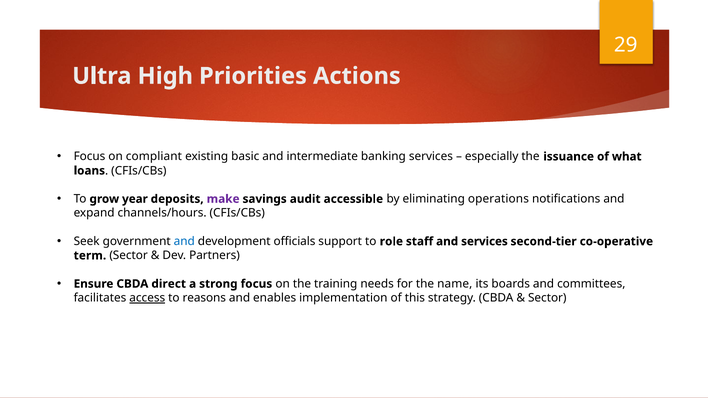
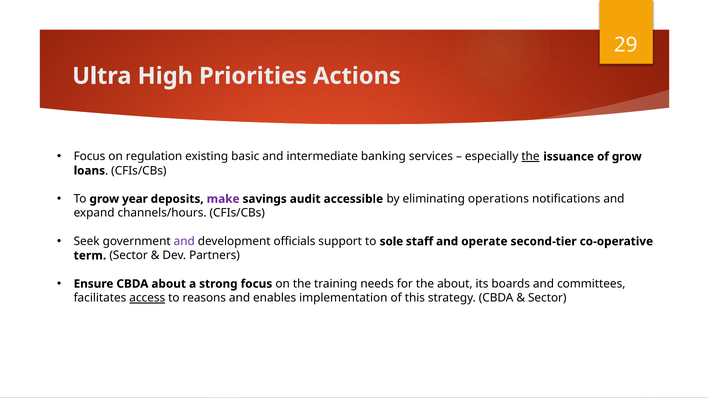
compliant: compliant -> regulation
the at (530, 157) underline: none -> present
of what: what -> grow
and at (184, 242) colour: blue -> purple
role: role -> sole
and services: services -> operate
CBDA direct: direct -> about
the name: name -> about
